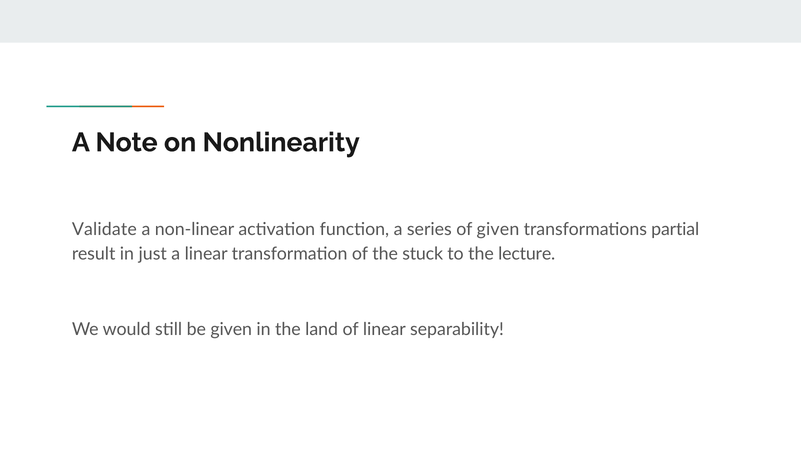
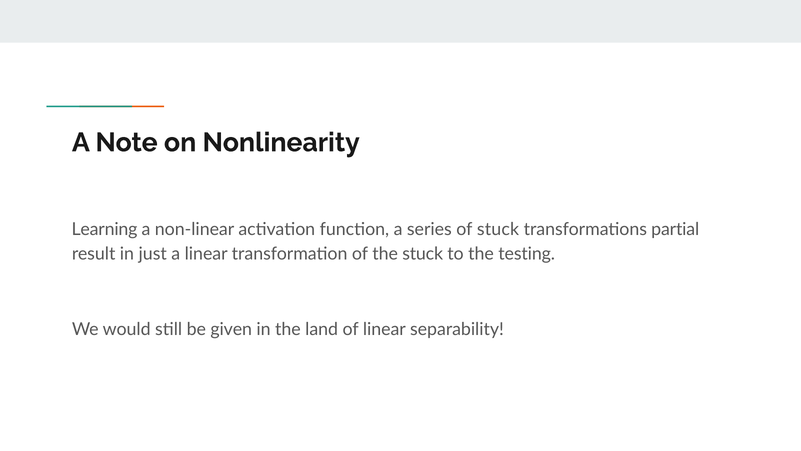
Validate: Validate -> Learning
of given: given -> stuck
lecture: lecture -> testing
